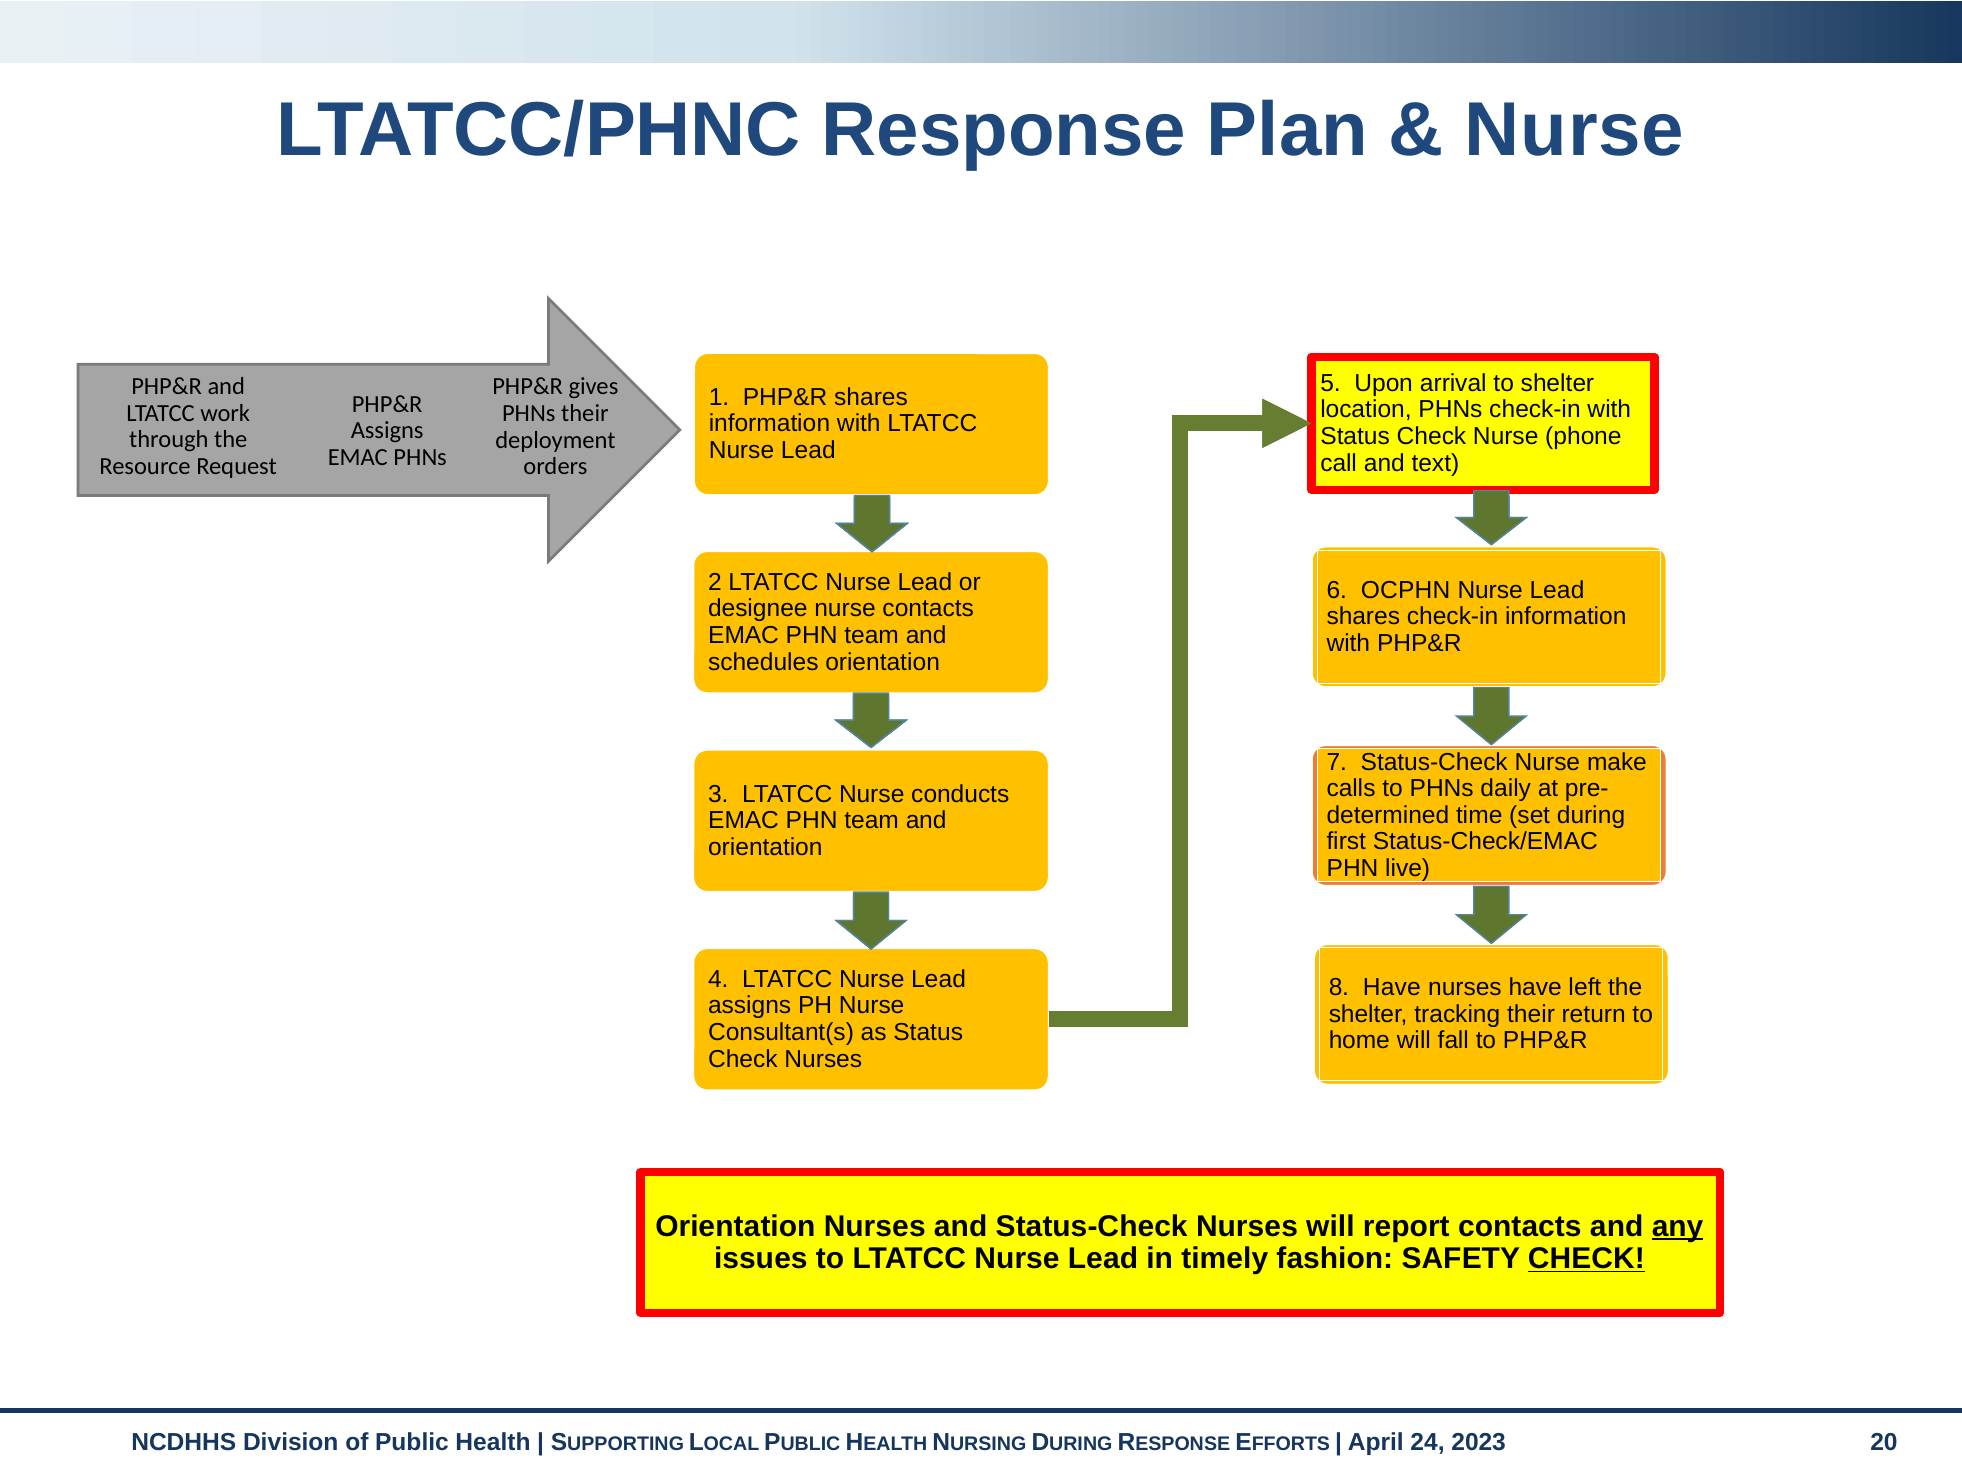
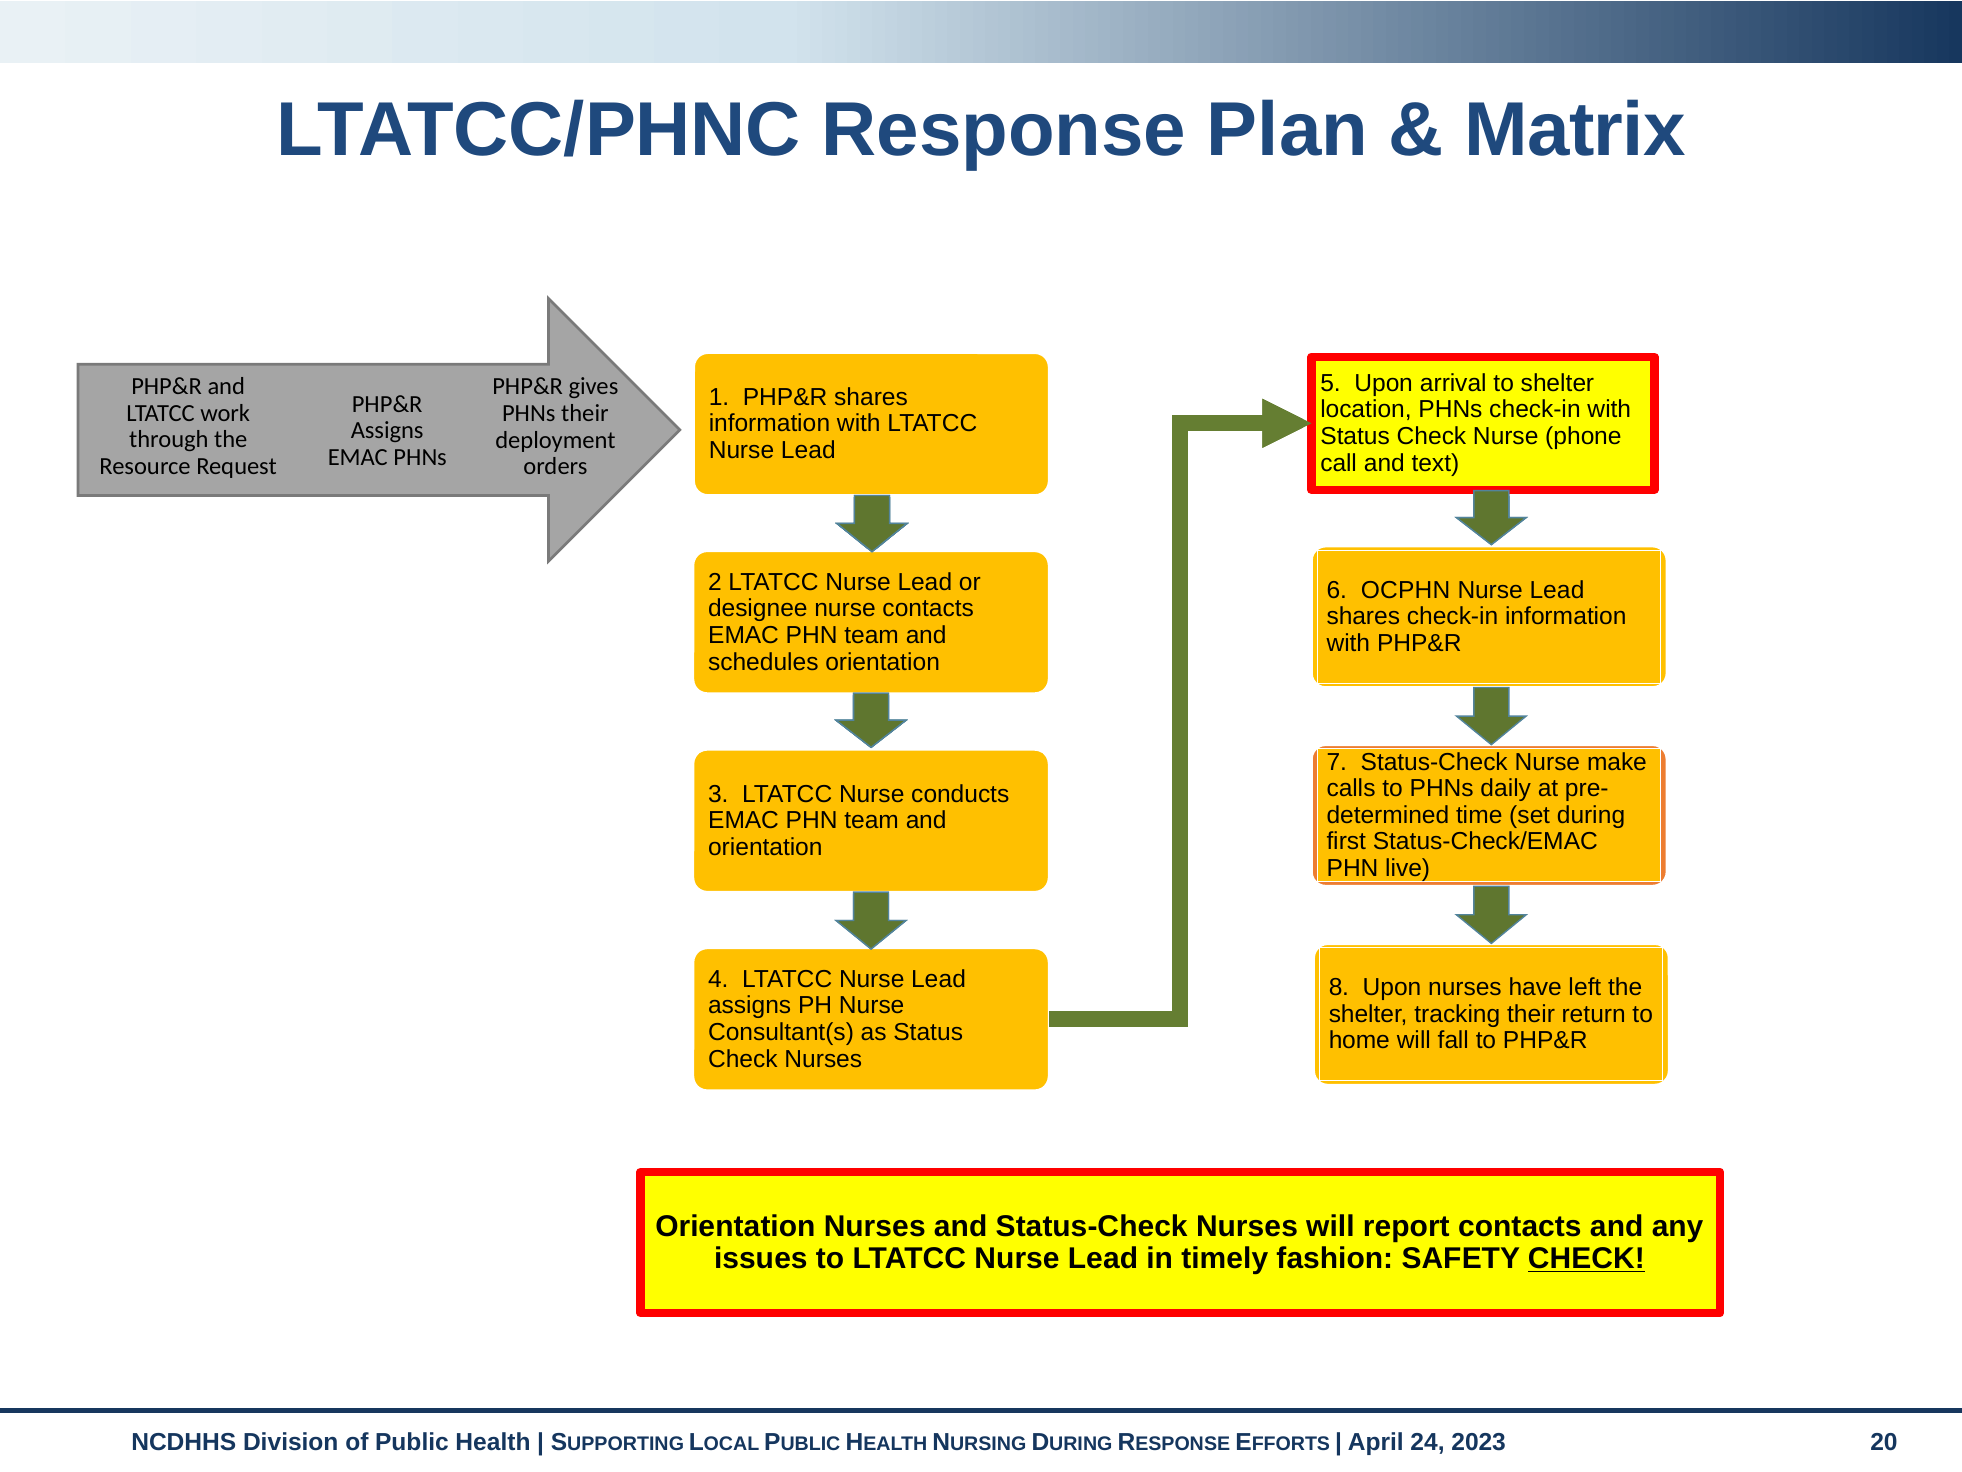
Nurse at (1574, 130): Nurse -> Matrix
8 Have: Have -> Upon
any underline: present -> none
